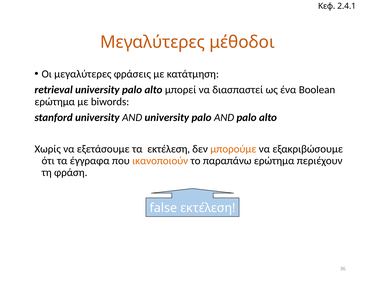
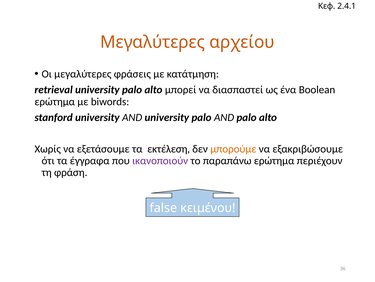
μέθοδοι: μέθοδοι -> αρχείου
ικανοποιούν colour: orange -> purple
false εκτέλεση: εκτέλεση -> κειμένου
